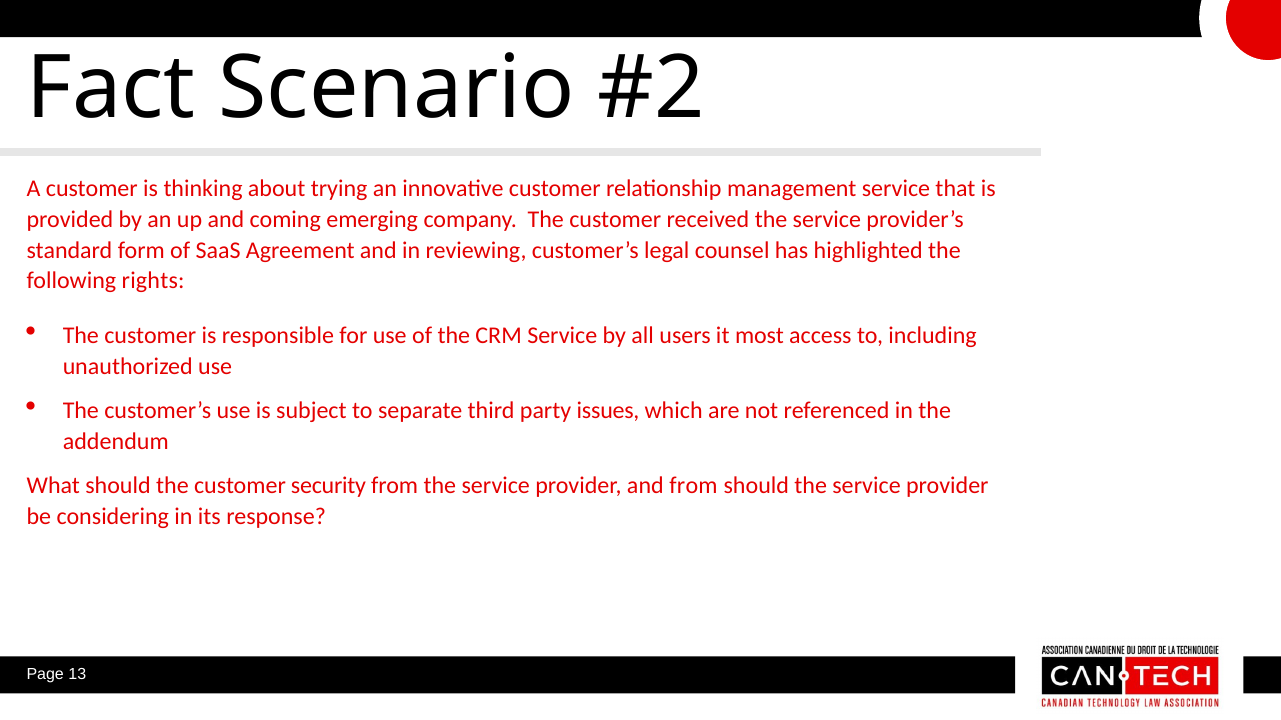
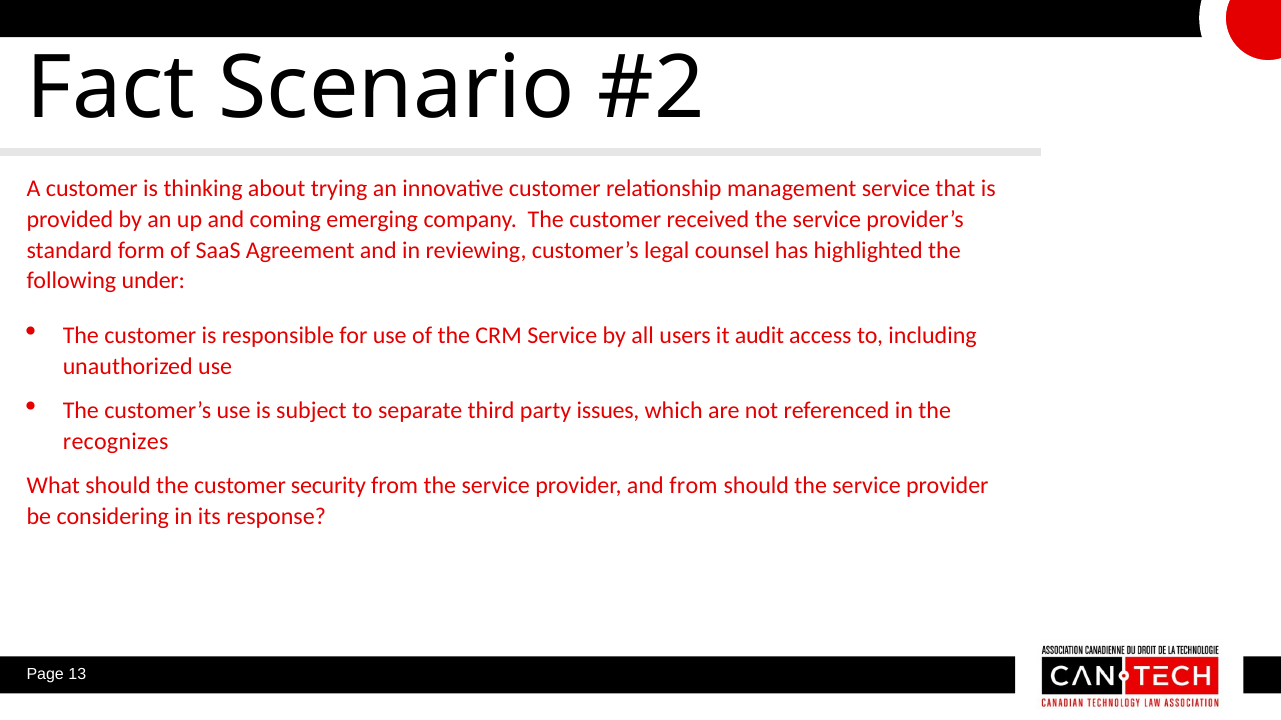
rights: rights -> under
most: most -> audit
addendum: addendum -> recognizes
